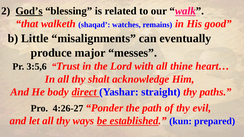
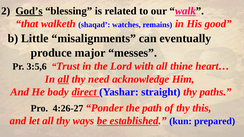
all at (63, 79) underline: none -> present
shalt: shalt -> need
evil: evil -> this
